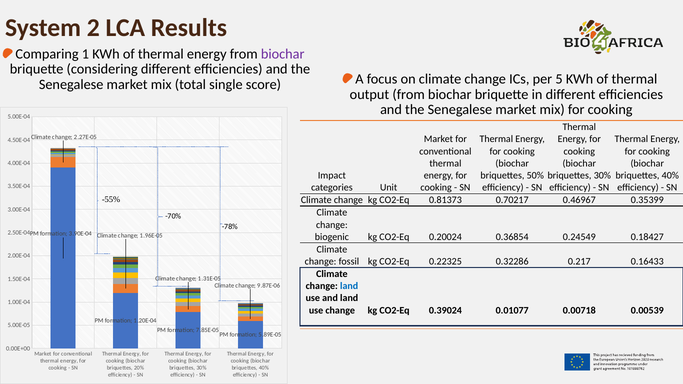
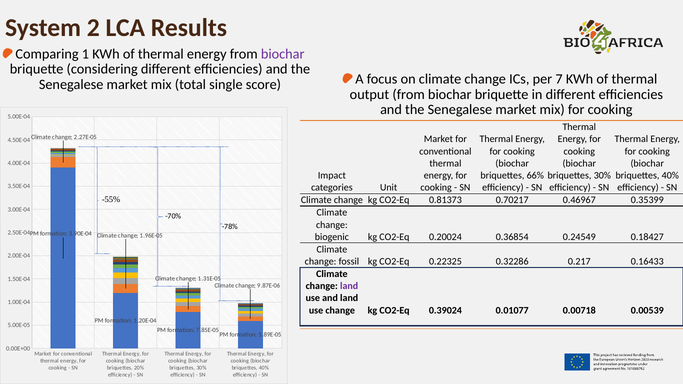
5: 5 -> 7
50%: 50% -> 66%
land at (349, 286) colour: blue -> purple
